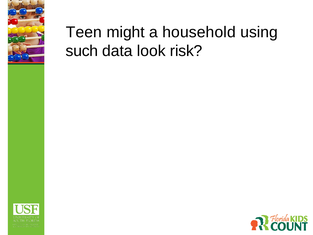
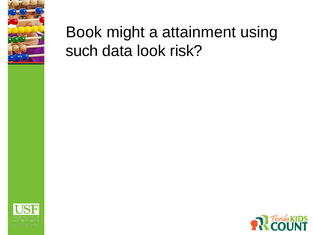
Teen: Teen -> Book
household: household -> attainment
